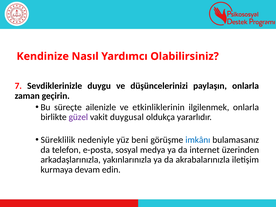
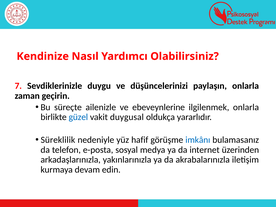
etkinliklerinin: etkinliklerinin -> ebeveynlerine
güzel colour: purple -> blue
beni: beni -> hafif
